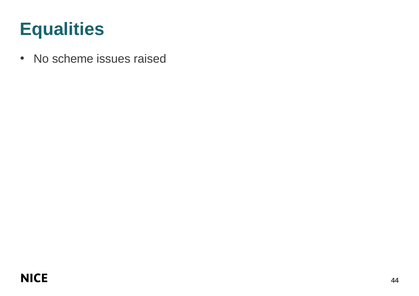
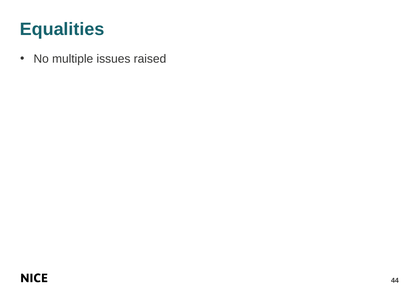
scheme: scheme -> multiple
